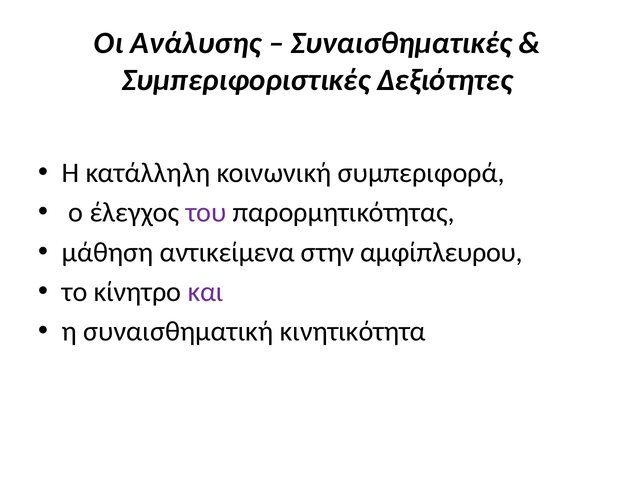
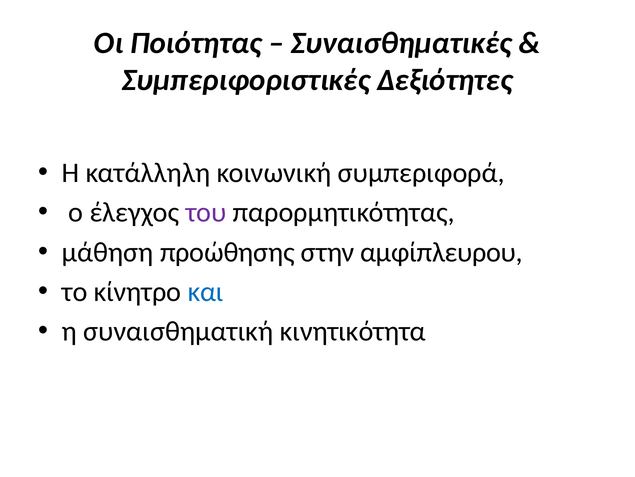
Ανάλυσης: Ανάλυσης -> Ποιότητας
αντικείμενα: αντικείμενα -> προώθησης
και colour: purple -> blue
